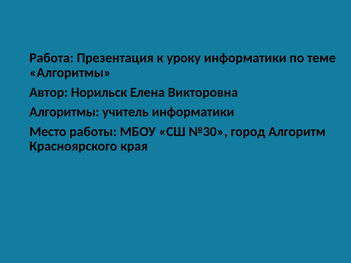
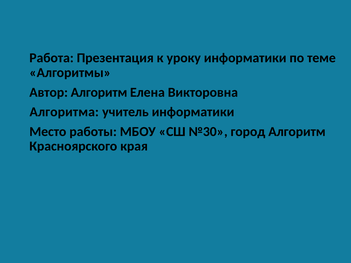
Автор Норильск: Норильск -> Алгоритм
Алгоритмы at (64, 112): Алгоритмы -> Алгоритма
